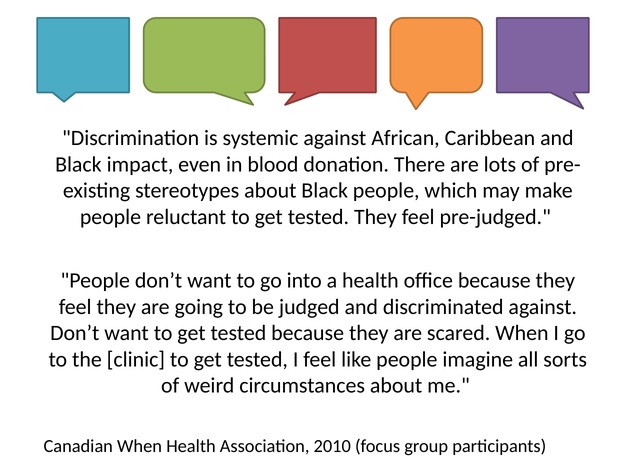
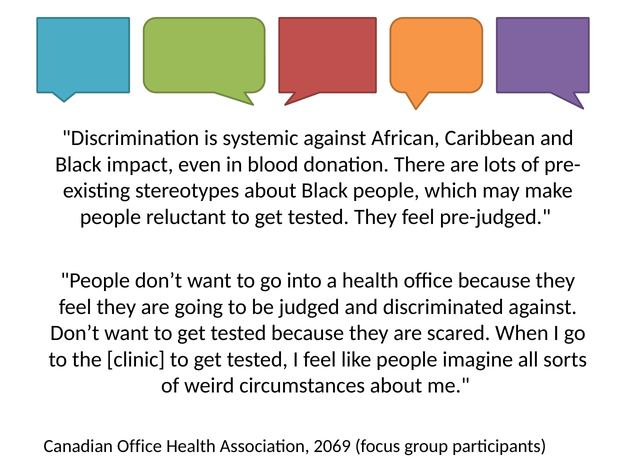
Canadian When: When -> Office
2010: 2010 -> 2069
